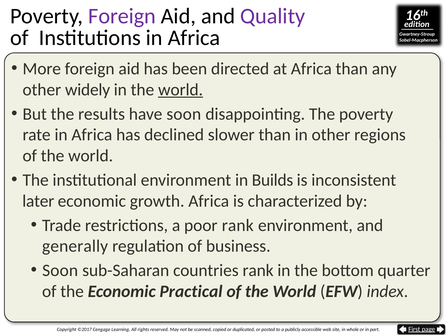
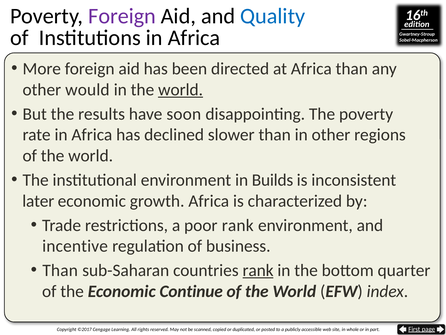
Quality colour: purple -> blue
widely: widely -> would
generally: generally -> incentive
Soon at (60, 270): Soon -> Than
rank at (258, 270) underline: none -> present
Practical: Practical -> Continue
